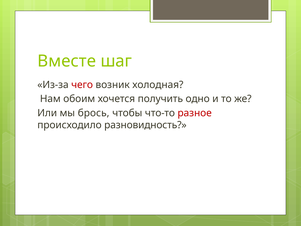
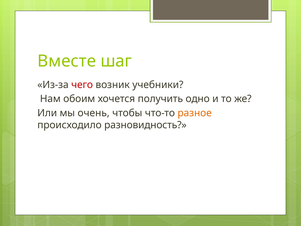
холодная: холодная -> учебники
брось: брось -> очень
разное colour: red -> orange
